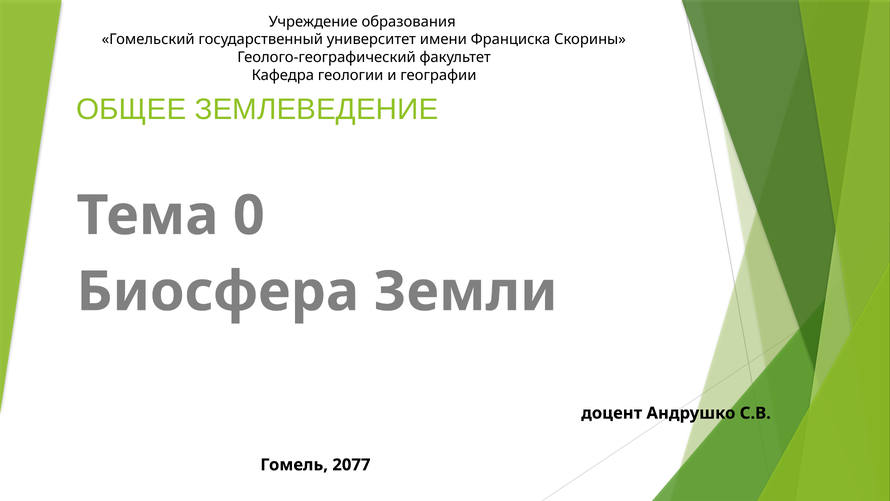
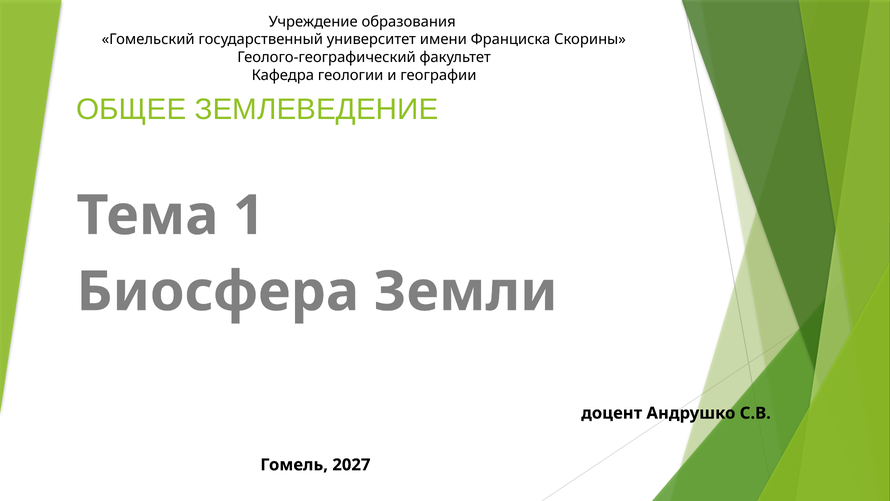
0: 0 -> 1
2077: 2077 -> 2027
